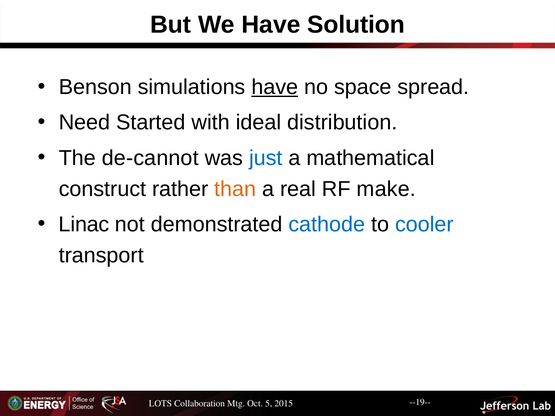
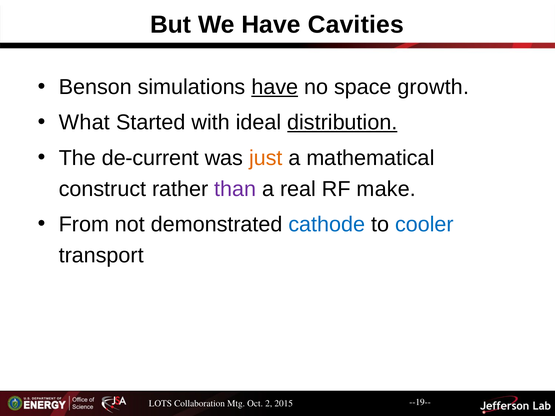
Solution: Solution -> Cavities
spread: spread -> growth
Need: Need -> What
distribution underline: none -> present
de-cannot: de-cannot -> de-current
just colour: blue -> orange
than colour: orange -> purple
Linac: Linac -> From
5: 5 -> 2
